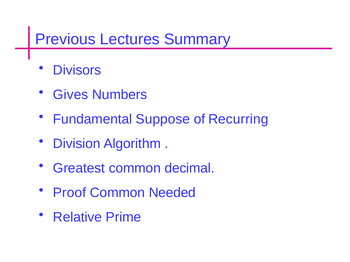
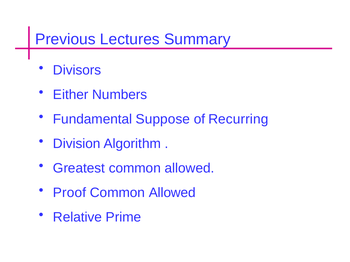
Gives: Gives -> Either
Greatest common decimal: decimal -> allowed
Needed at (172, 193): Needed -> Allowed
